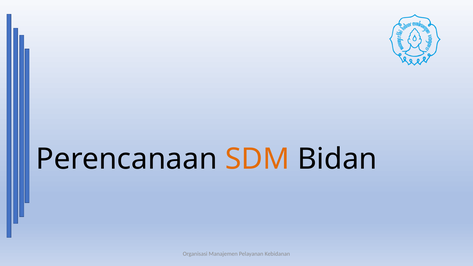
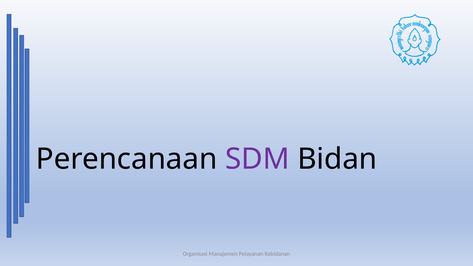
SDM colour: orange -> purple
